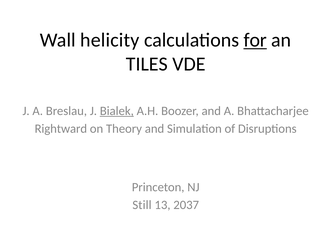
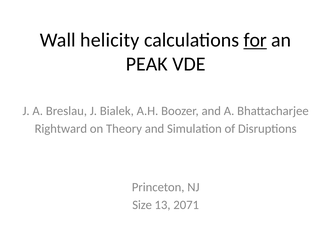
TILES: TILES -> PEAK
Bialek underline: present -> none
Still: Still -> Size
2037: 2037 -> 2071
